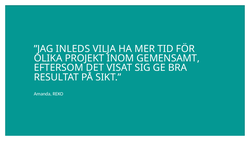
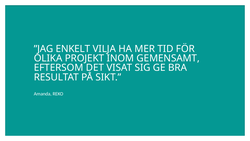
INLEDS: INLEDS -> ENKELT
